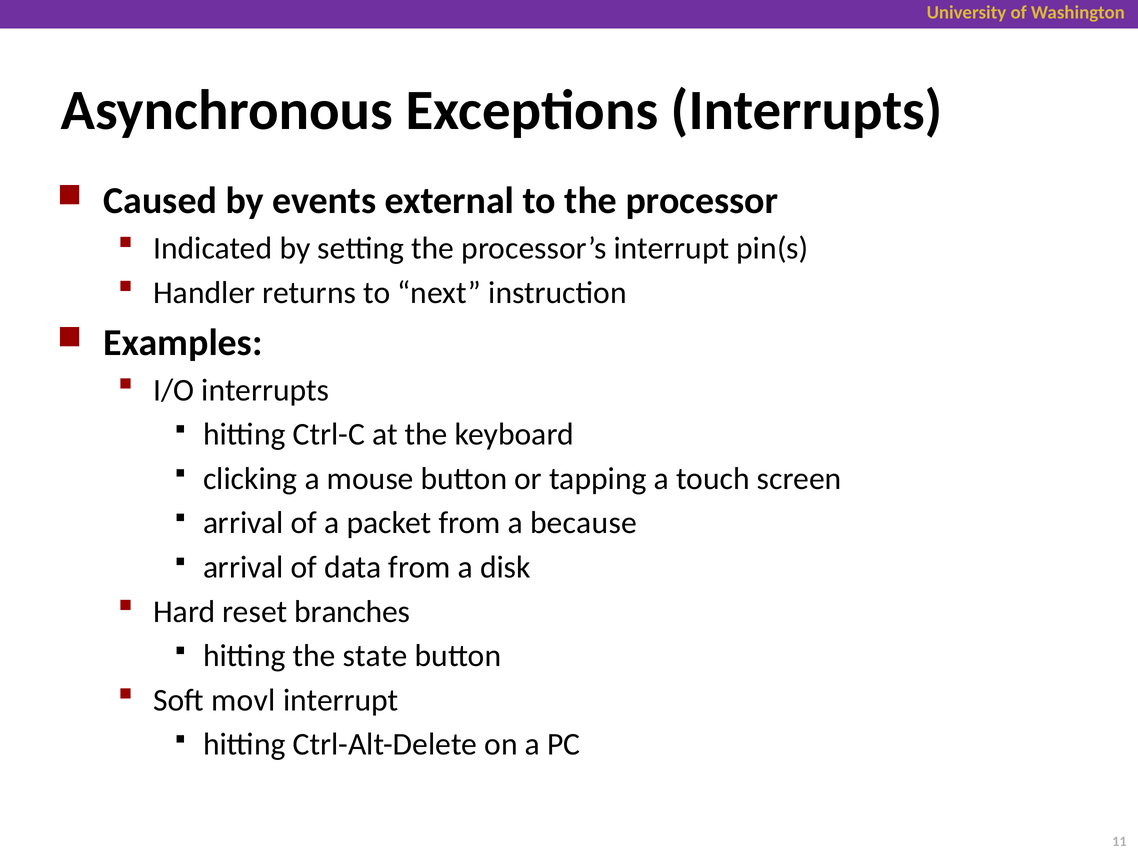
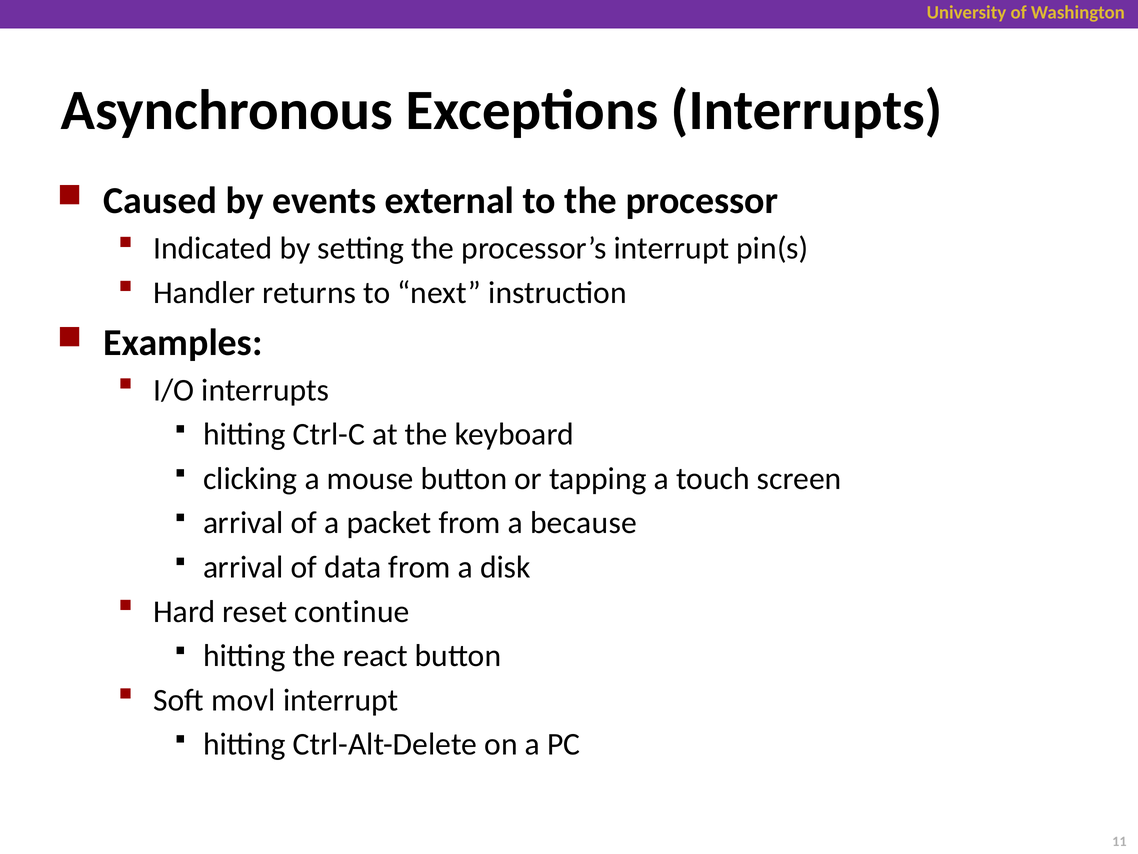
branches: branches -> continue
state: state -> react
